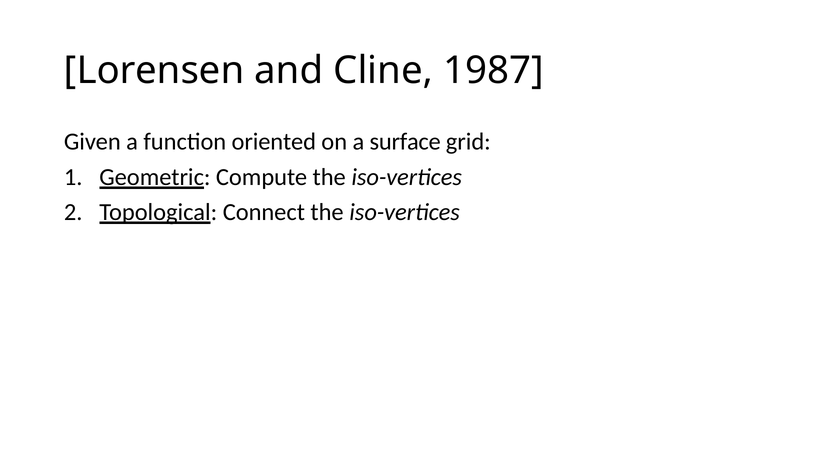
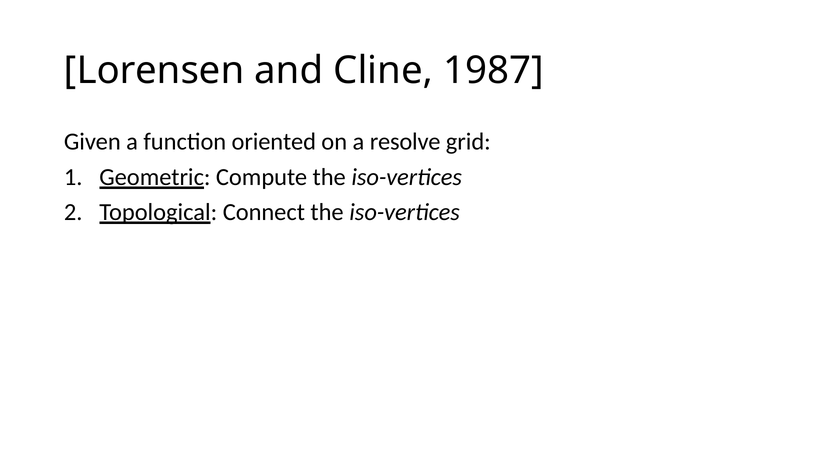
surface: surface -> resolve
